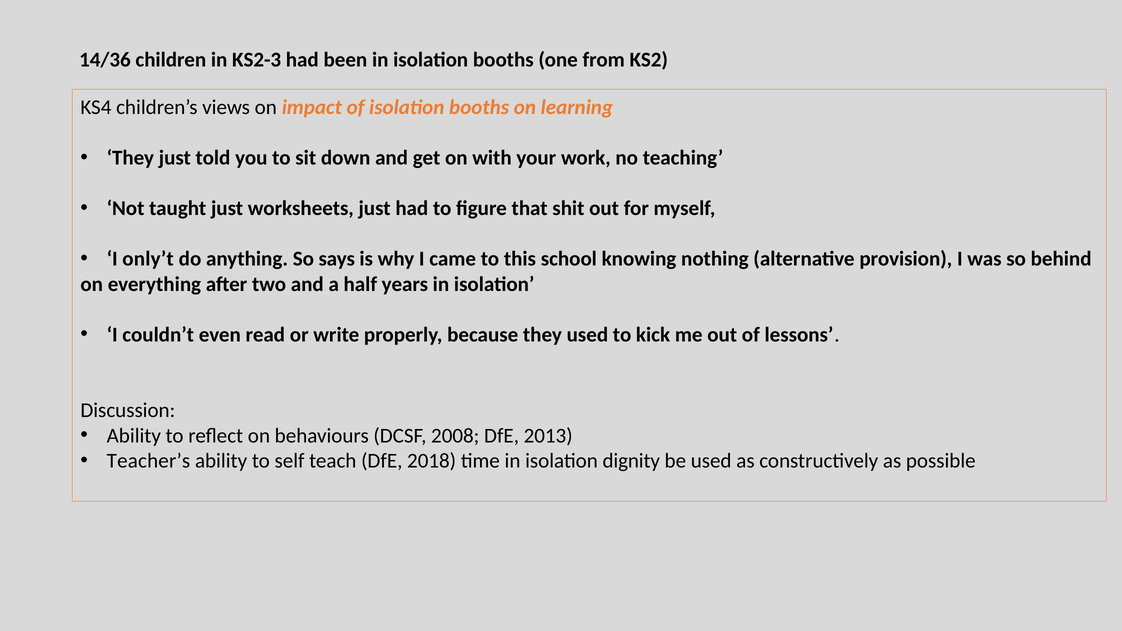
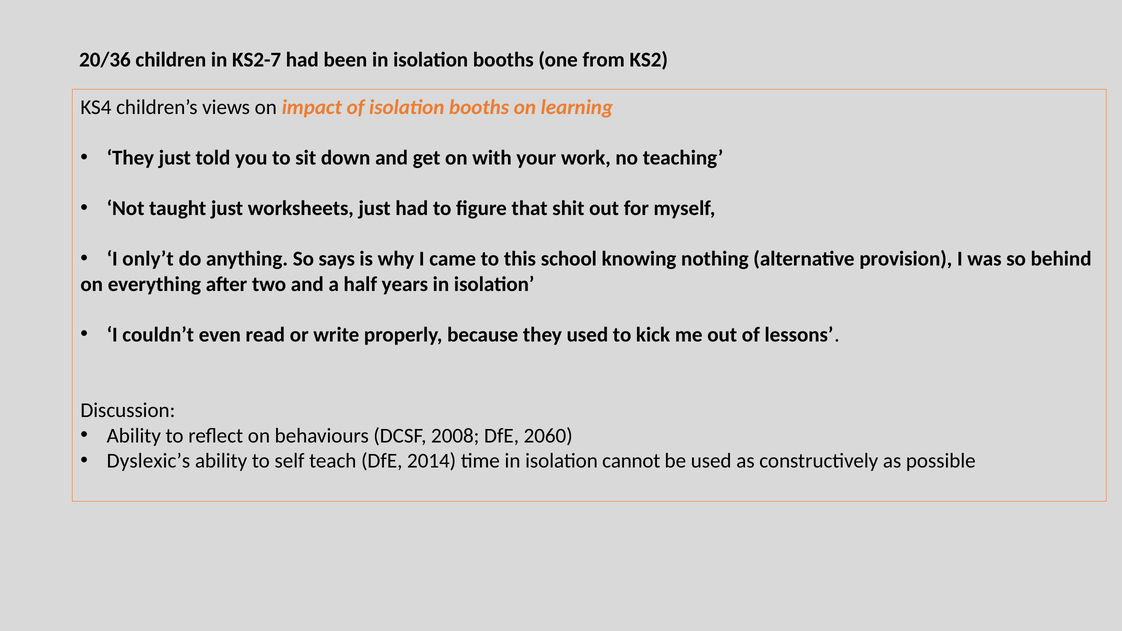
14/36: 14/36 -> 20/36
KS2-3: KS2-3 -> KS2-7
2013: 2013 -> 2060
Teacher’s: Teacher’s -> Dyslexic’s
2018: 2018 -> 2014
dignity: dignity -> cannot
